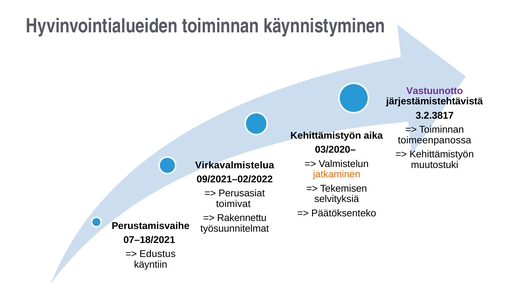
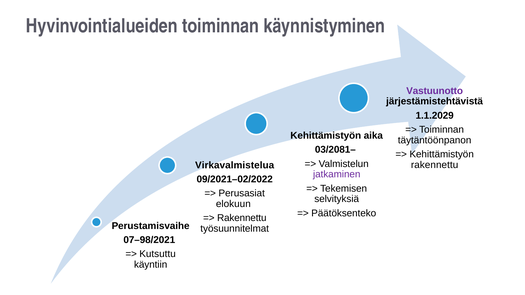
3.2.3817: 3.2.3817 -> 1.1.2029
toimeenpanossa: toimeenpanossa -> täytäntöönpanon
03/2020–: 03/2020– -> 03/2081–
muutostuki at (435, 165): muutostuki -> rakennettu
jatkaminen colour: orange -> purple
toimivat: toimivat -> elokuun
07–18/2021: 07–18/2021 -> 07–98/2021
Edustus: Edustus -> Kutsuttu
